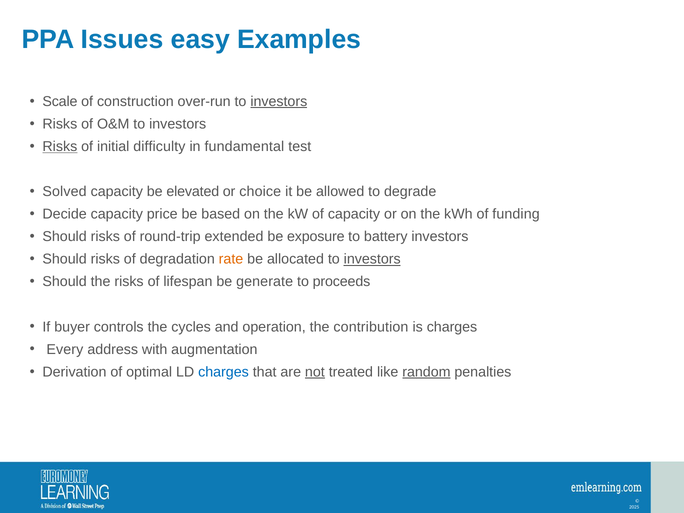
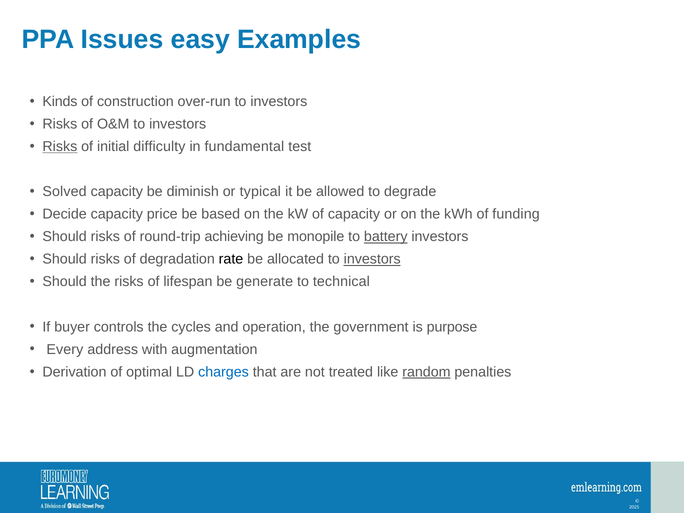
Scale: Scale -> Kinds
investors at (279, 102) underline: present -> none
elevated: elevated -> diminish
choice: choice -> typical
extended: extended -> achieving
exposure: exposure -> monopile
battery underline: none -> present
rate colour: orange -> black
proceeds: proceeds -> technical
contribution: contribution -> government
is charges: charges -> purpose
not underline: present -> none
